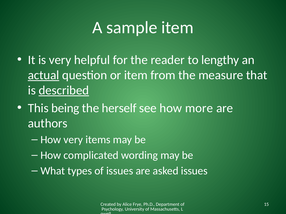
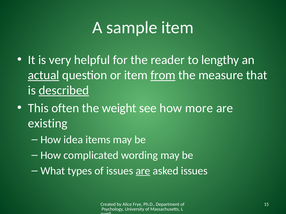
from underline: none -> present
being: being -> often
herself: herself -> weight
authors: authors -> existing
How very: very -> idea
are at (143, 171) underline: none -> present
